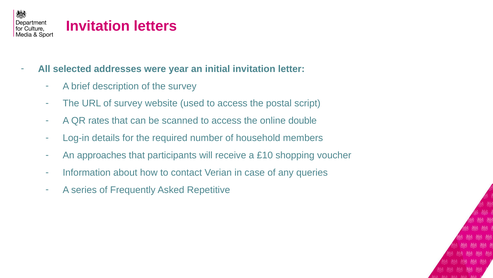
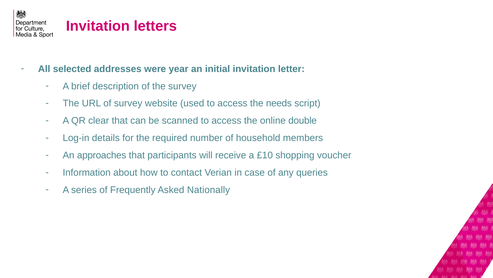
postal: postal -> needs
rates: rates -> clear
Repetitive: Repetitive -> Nationally
